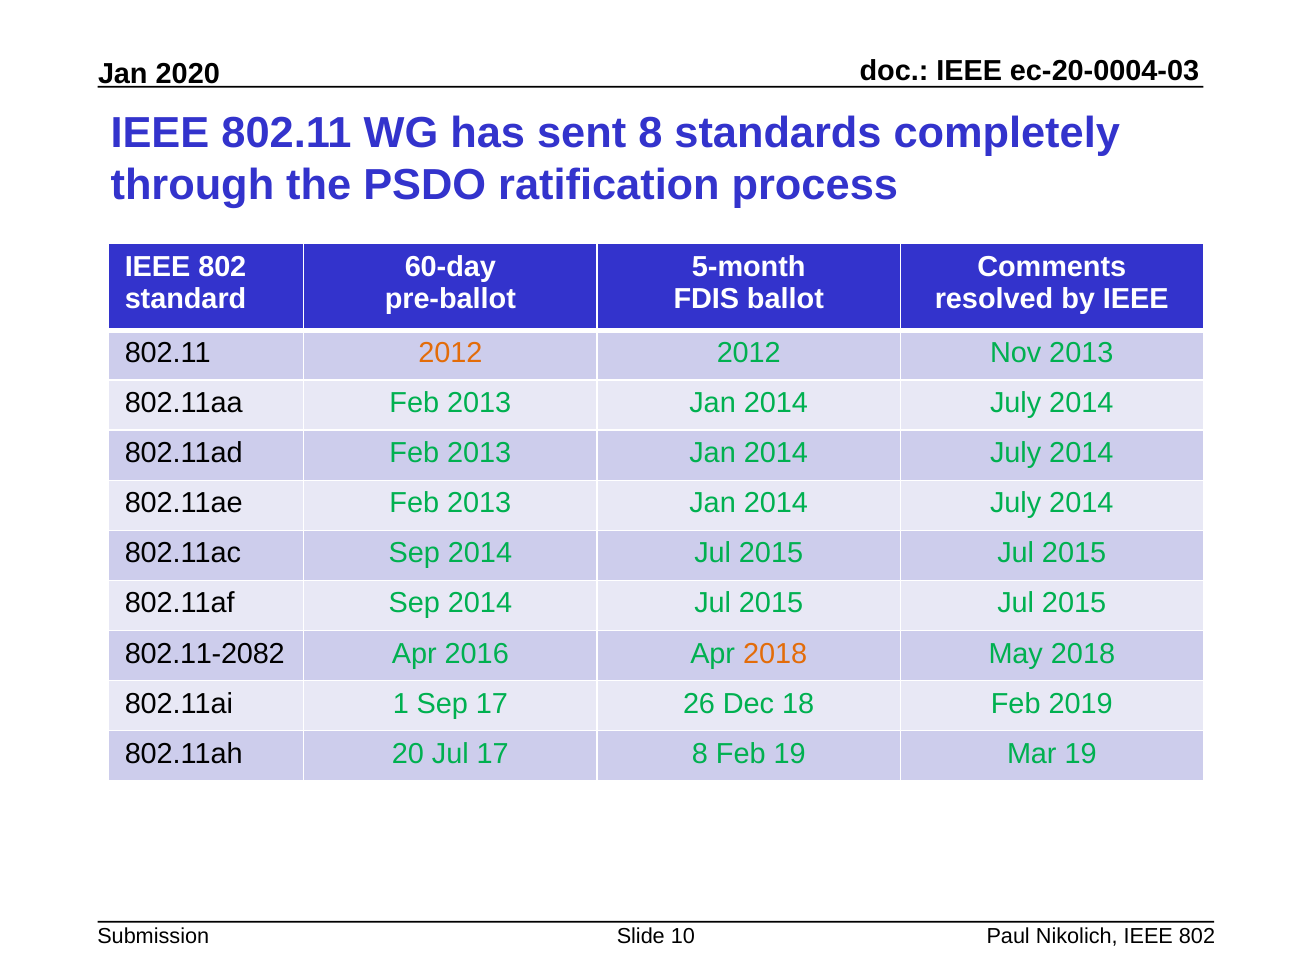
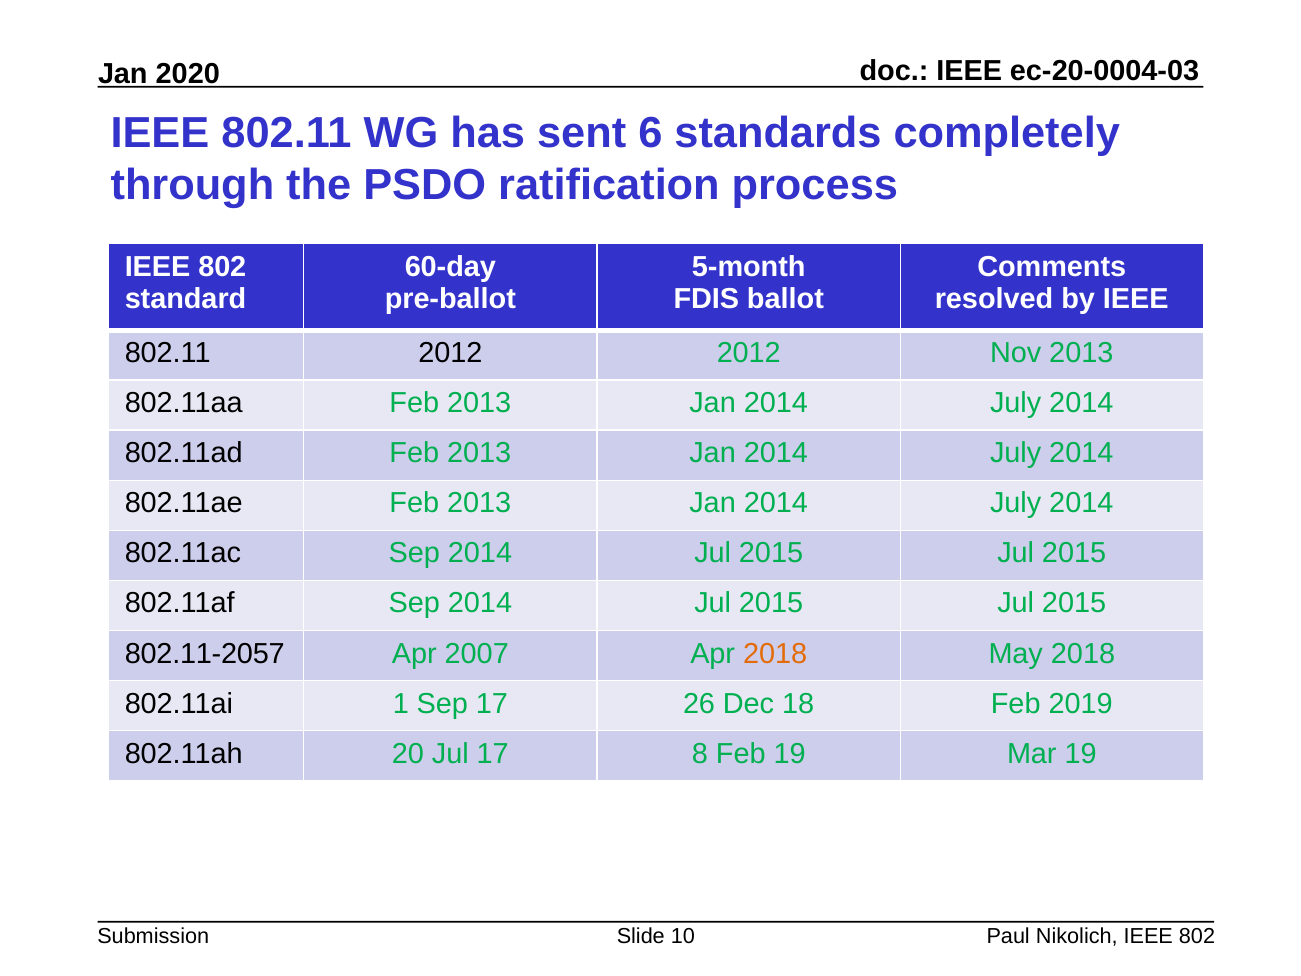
sent 8: 8 -> 6
2012 at (450, 353) colour: orange -> black
802.11-2082: 802.11-2082 -> 802.11-2057
2016: 2016 -> 2007
